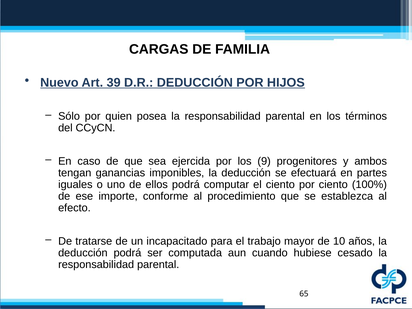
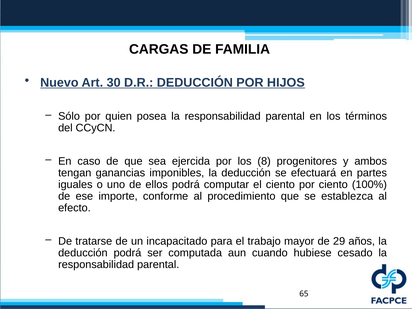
39: 39 -> 30
9: 9 -> 8
10: 10 -> 29
